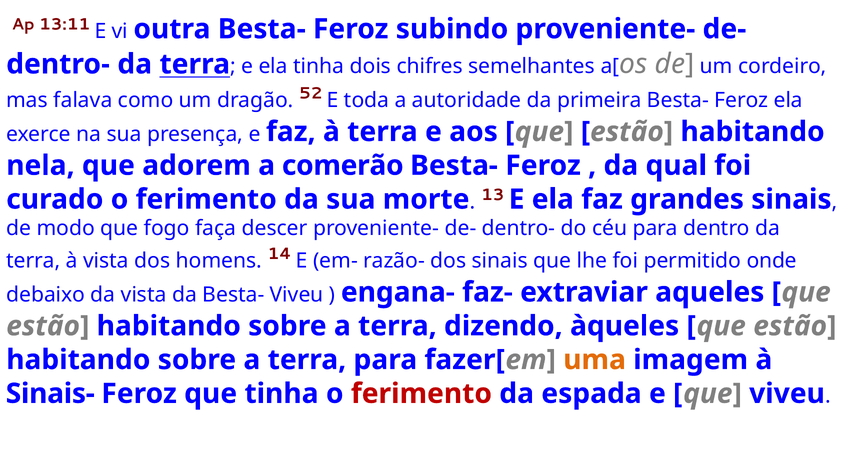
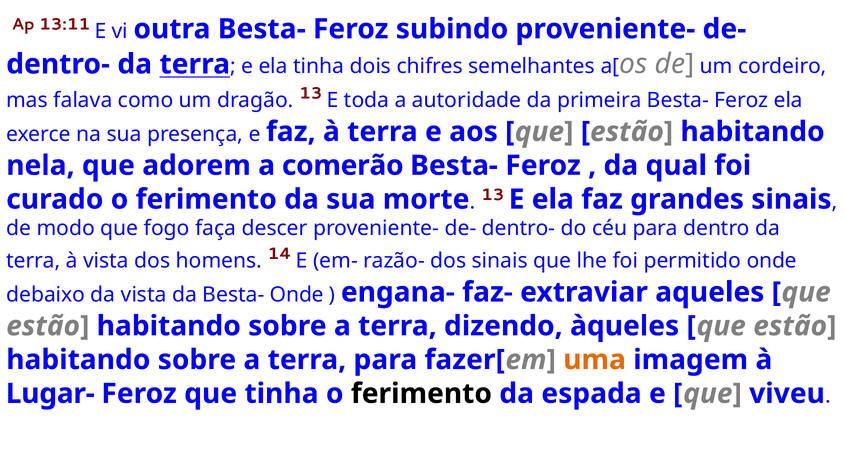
dragão 52: 52 -> 13
Besta- Viveu: Viveu -> Onde
Sinais-: Sinais- -> Lugar-
ferimento at (421, 394) colour: red -> black
